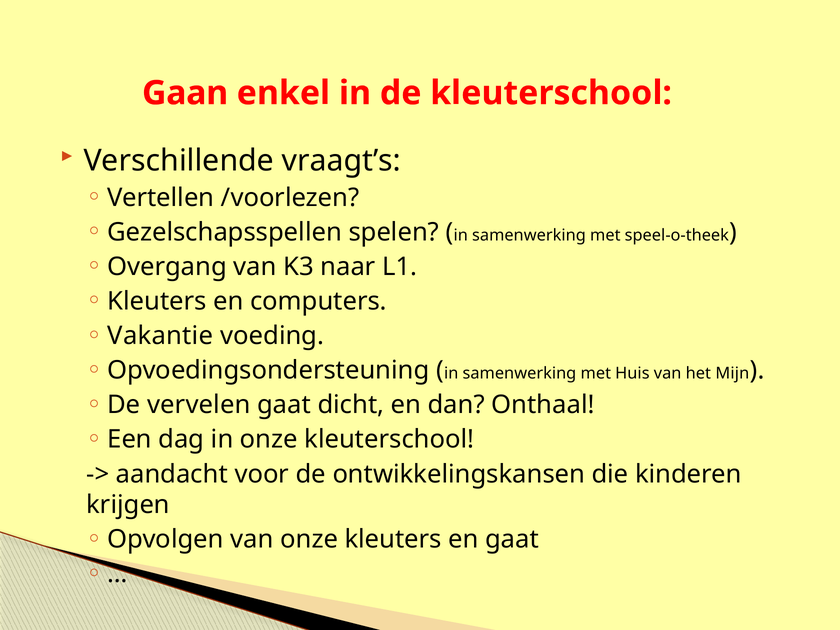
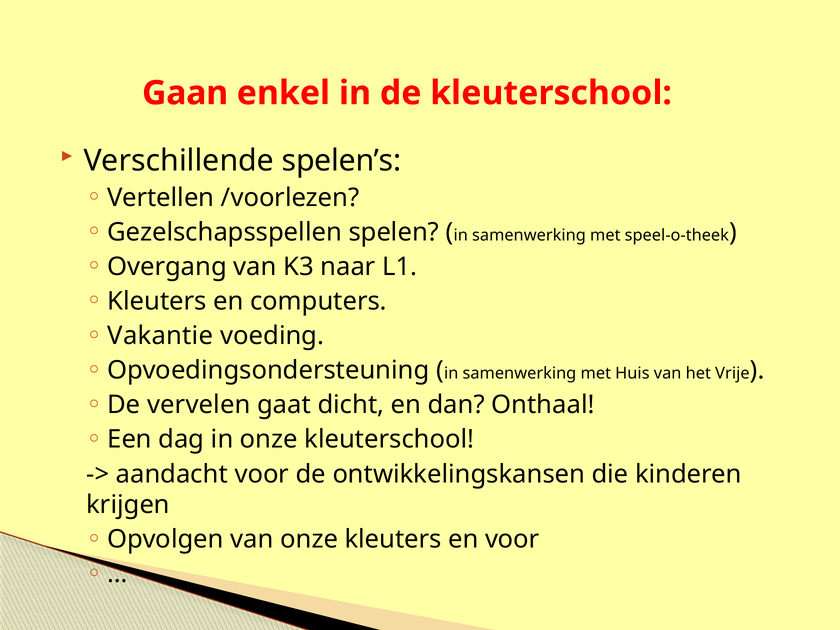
vraagt’s: vraagt’s -> spelen’s
Mijn: Mijn -> Vrije
en gaat: gaat -> voor
